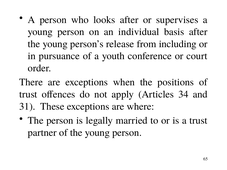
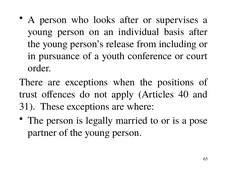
34: 34 -> 40
a trust: trust -> pose
